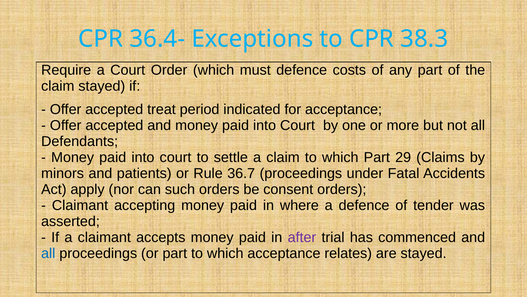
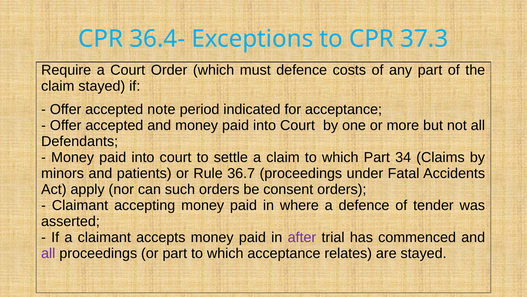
38.3: 38.3 -> 37.3
treat: treat -> note
29: 29 -> 34
all at (48, 253) colour: blue -> purple
